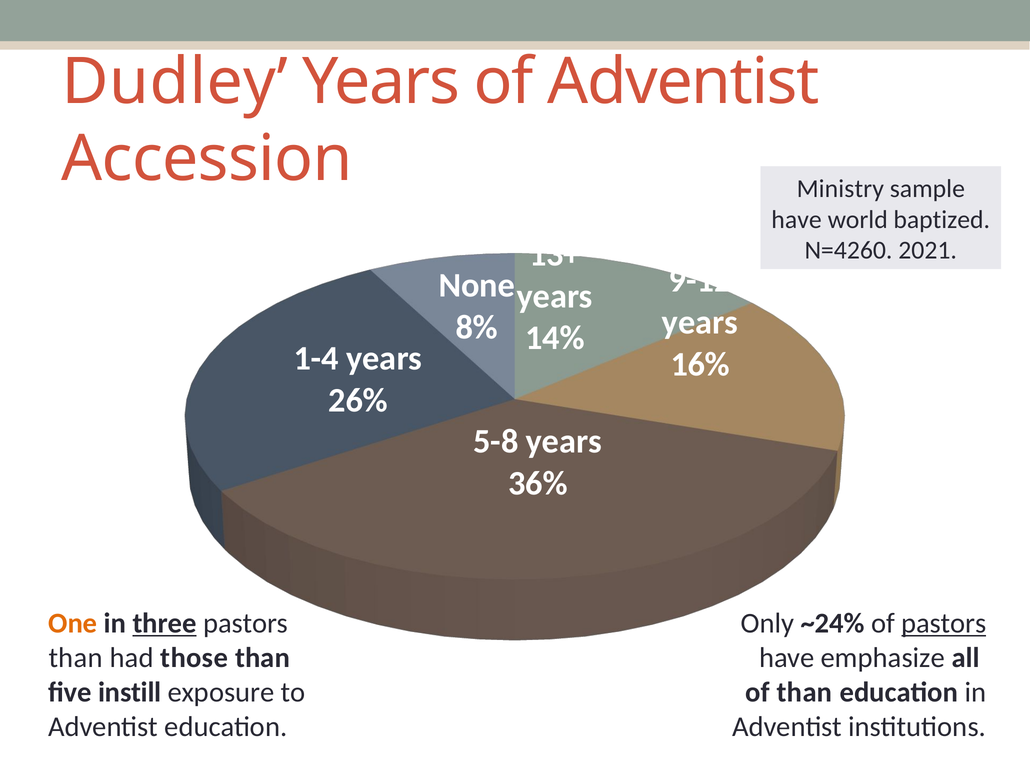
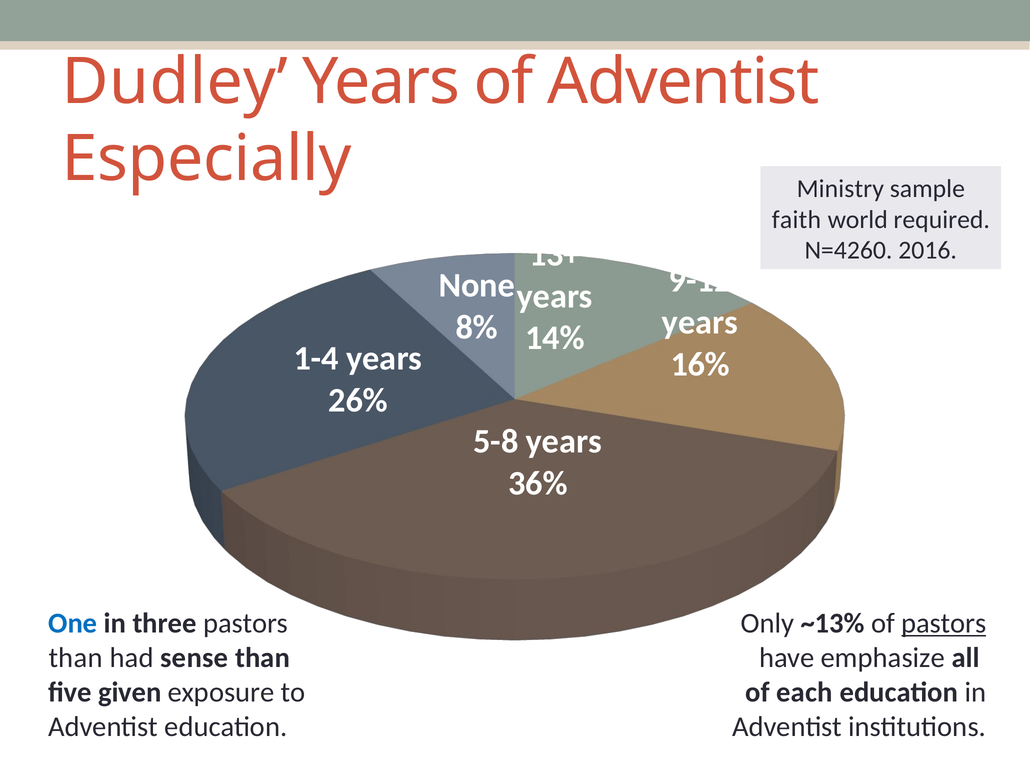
Accession: Accession -> Especially
have at (797, 219): have -> faith
baptized: baptized -> required
2021: 2021 -> 2016
One colour: orange -> blue
three underline: present -> none
~24%: ~24% -> ~13%
those: those -> sense
instill: instill -> given
of than: than -> each
